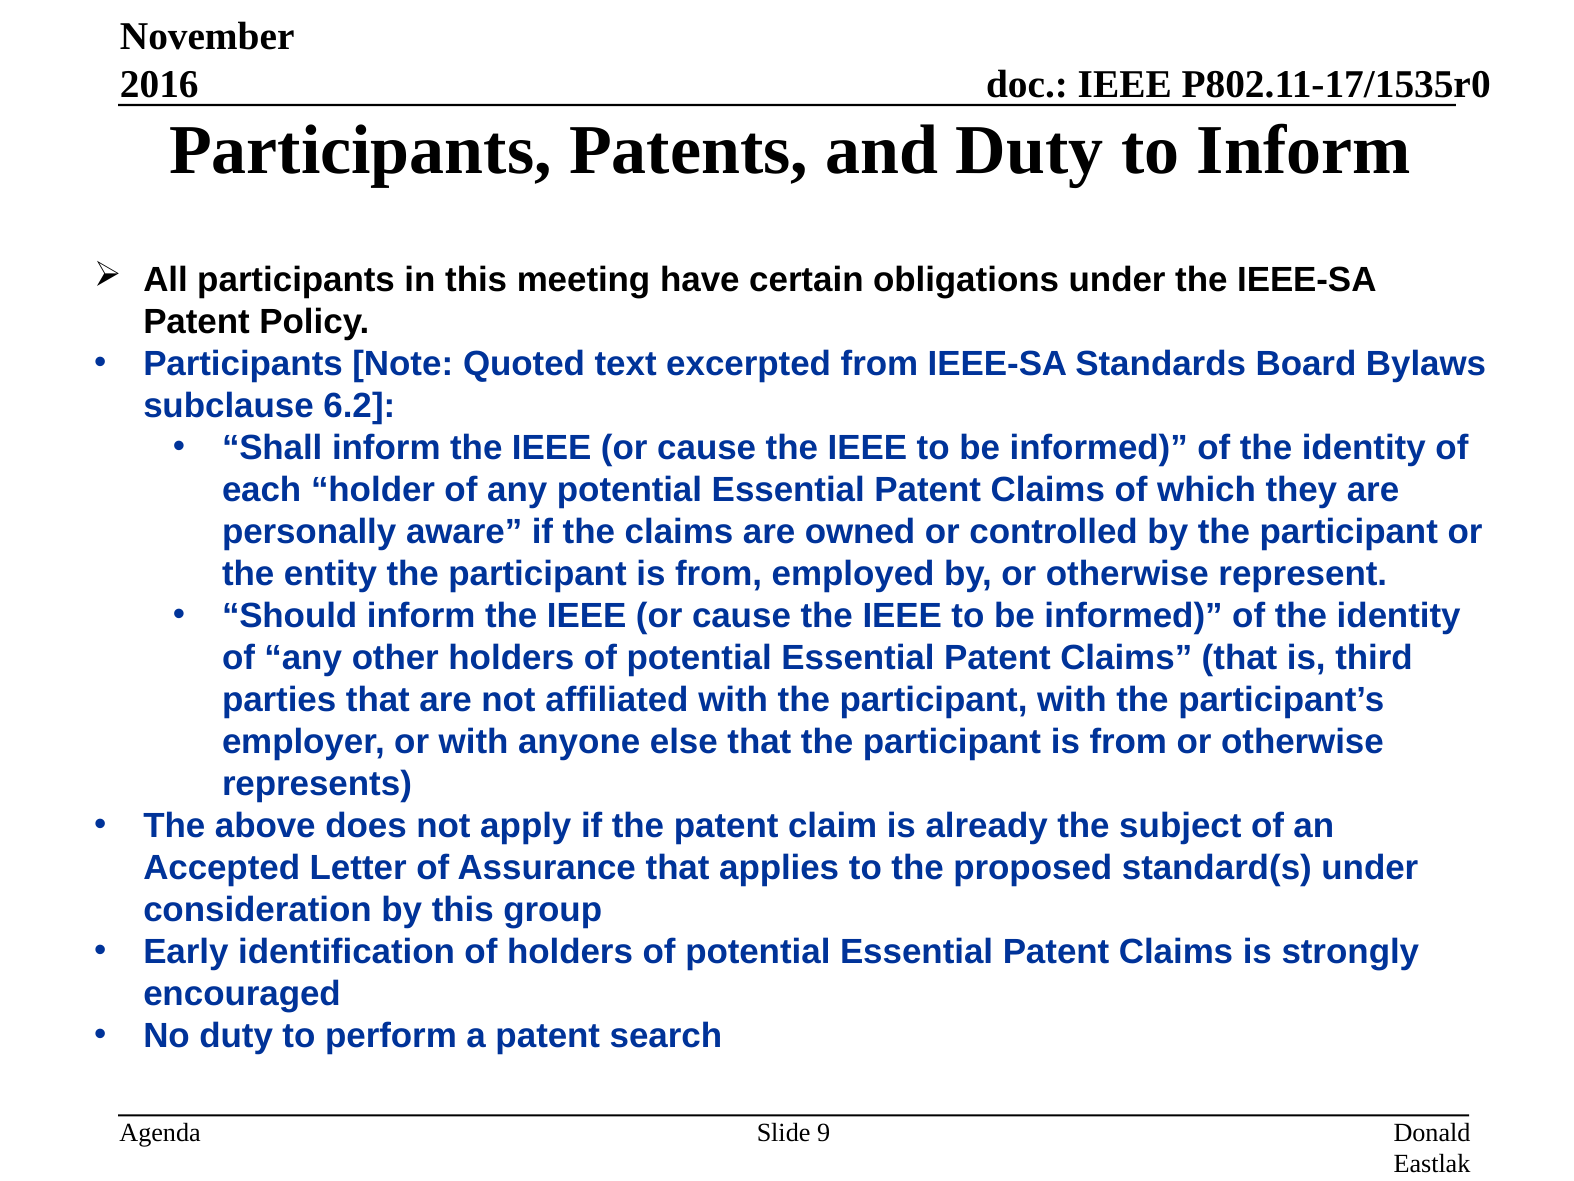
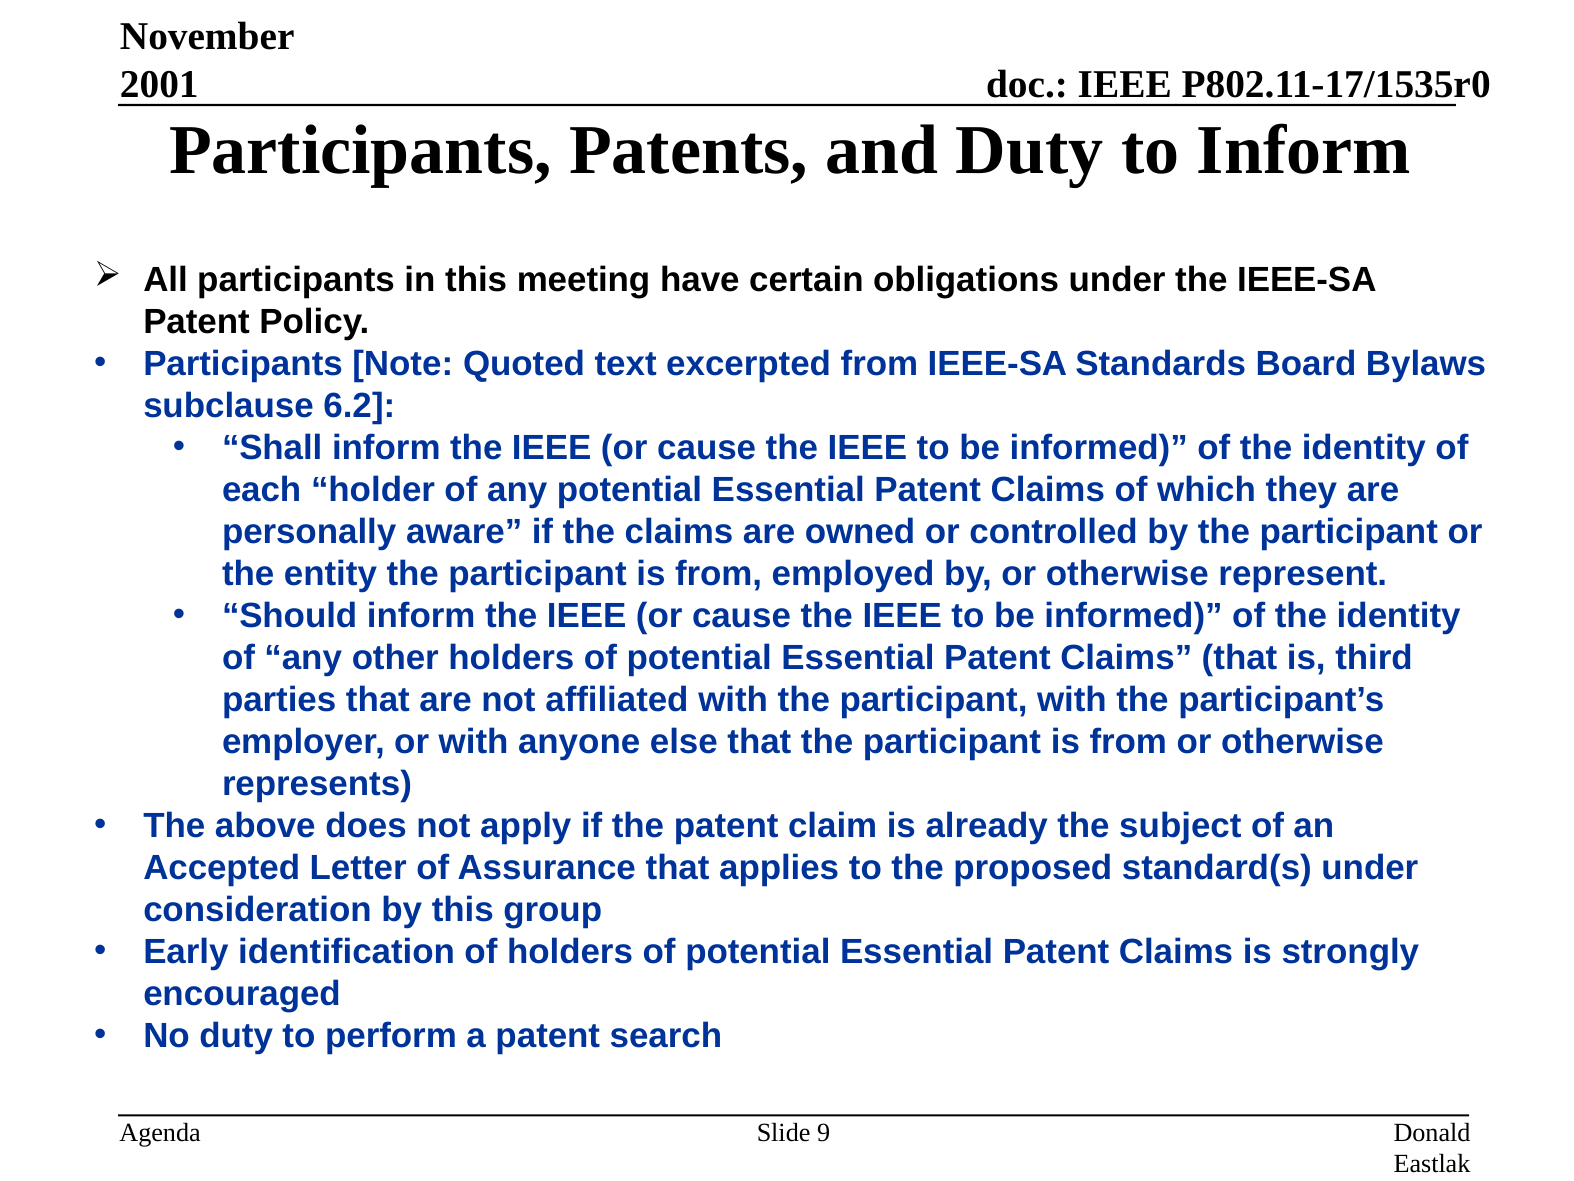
2016: 2016 -> 2001
